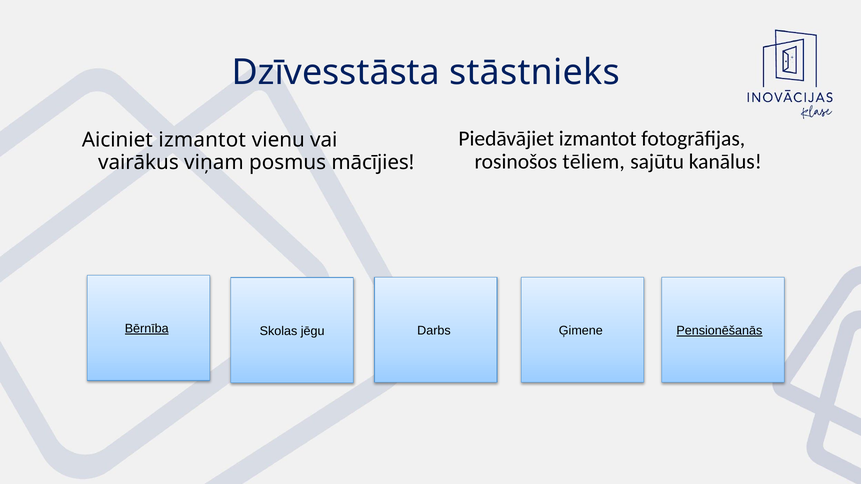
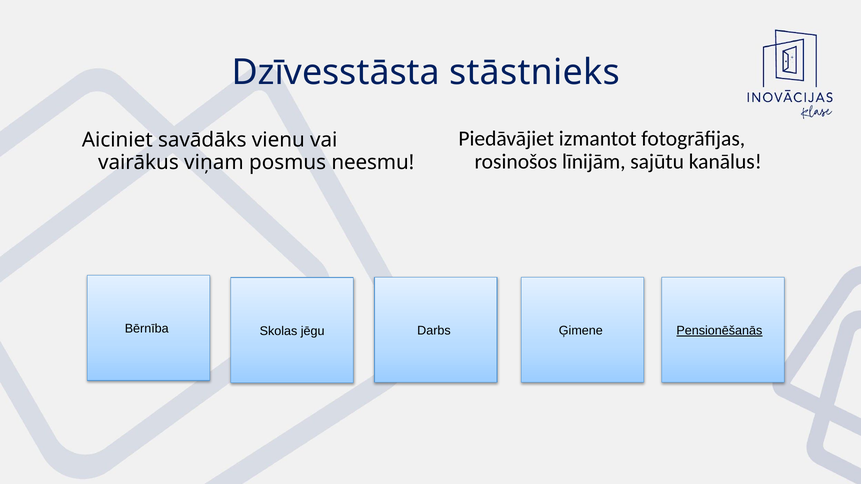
Aiciniet izmantot: izmantot -> savādāks
tēliem: tēliem -> līnijām
mācījies: mācījies -> neesmu
Bērnība underline: present -> none
